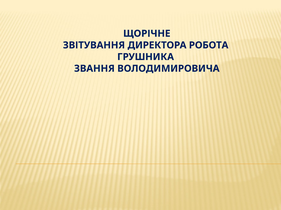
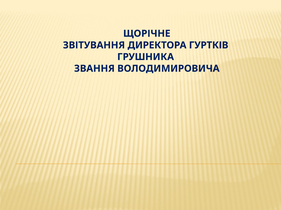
РОБОТА: РОБОТА -> ГУРТКІВ
